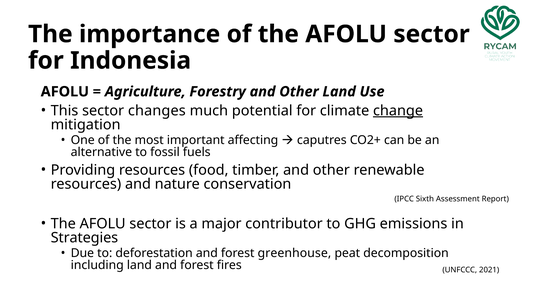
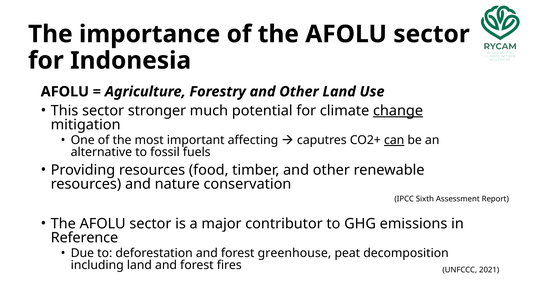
changes: changes -> stronger
can underline: none -> present
Strategies: Strategies -> Reference
